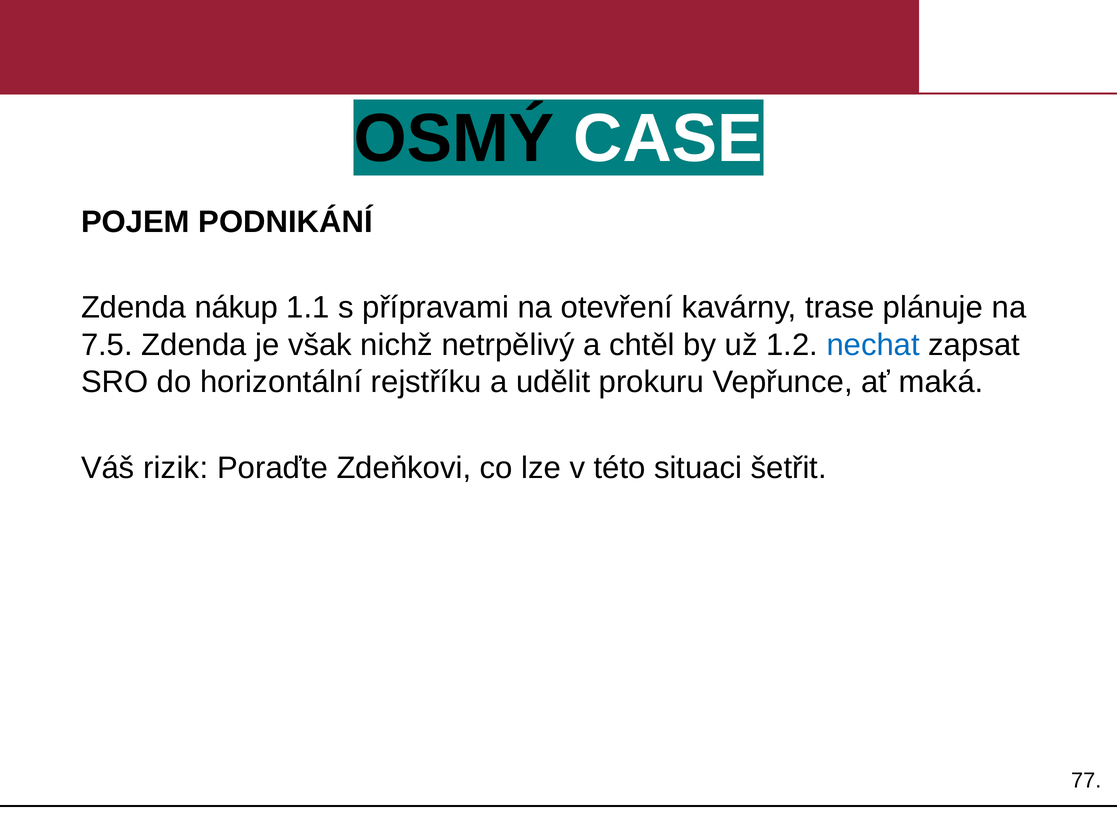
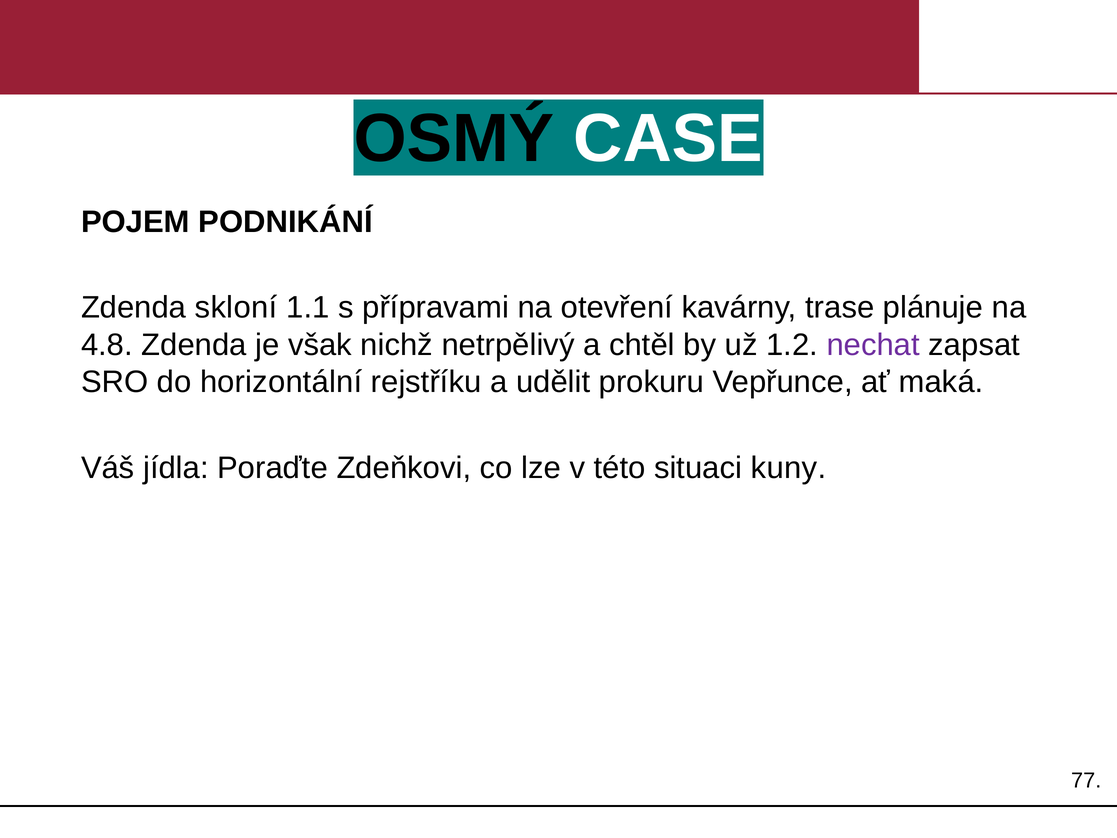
nákup: nákup -> skloní
7.5: 7.5 -> 4.8
nechat colour: blue -> purple
rizik: rizik -> jídla
šetřit: šetřit -> kuny
